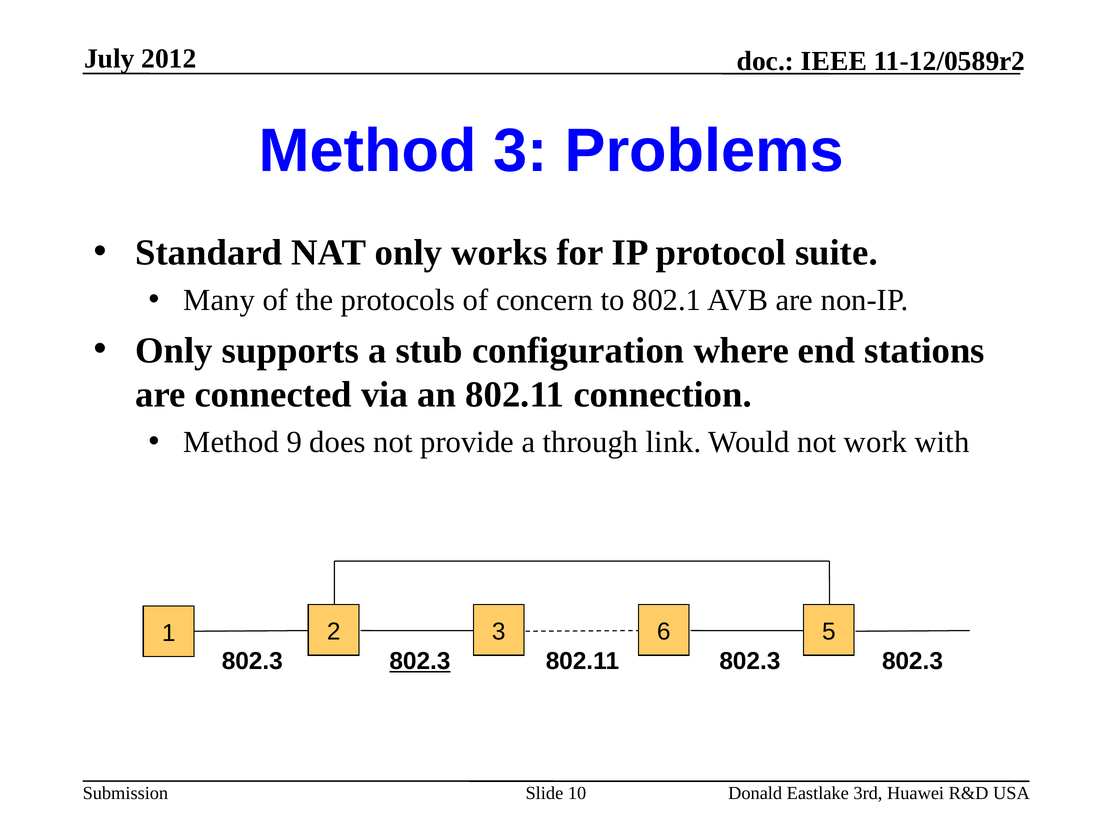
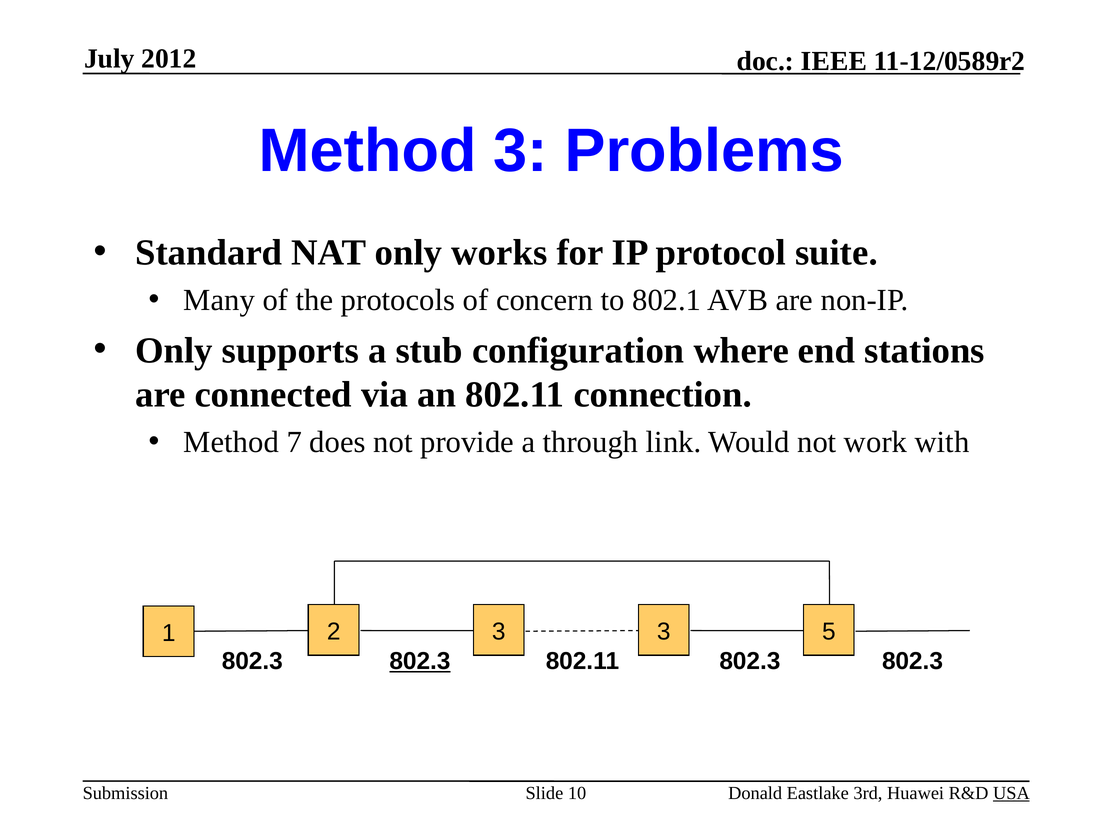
9: 9 -> 7
3 6: 6 -> 3
USA underline: none -> present
